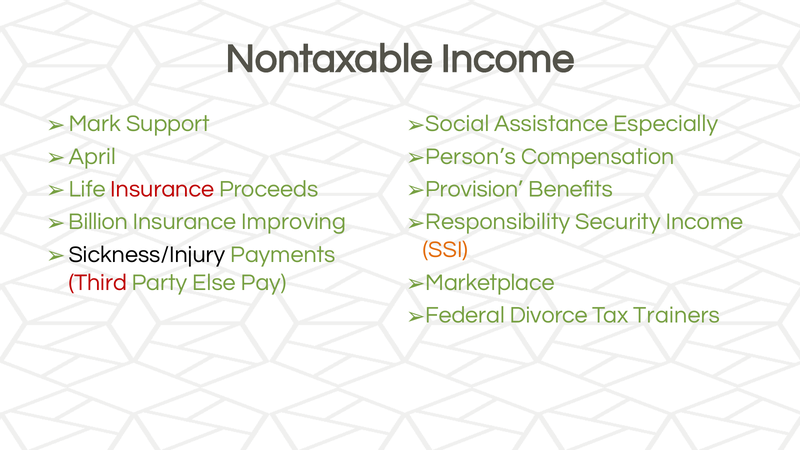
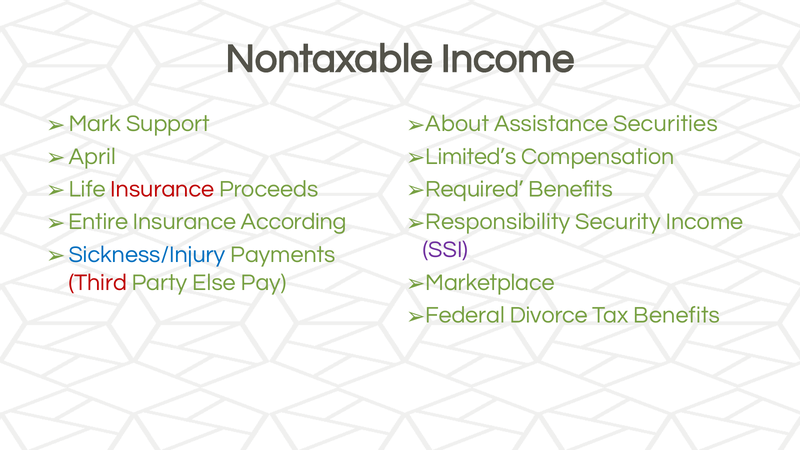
Social: Social -> About
Especially: Especially -> Securities
Person’s: Person’s -> Limited’s
Provision: Provision -> Required
Billion: Billion -> Entire
Improving: Improving -> According
SSI colour: orange -> purple
Sickness/Injury colour: black -> blue
Tax Trainers: Trainers -> Benefits
